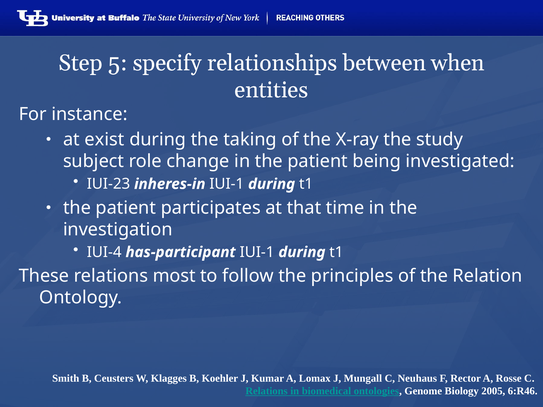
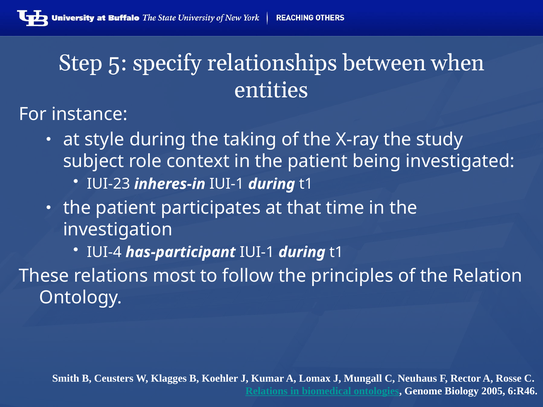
exist: exist -> style
change: change -> context
